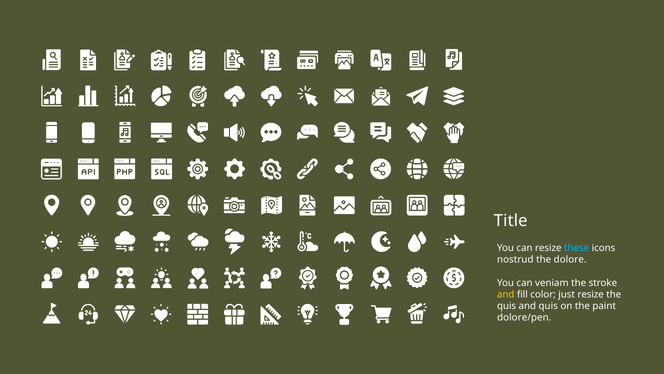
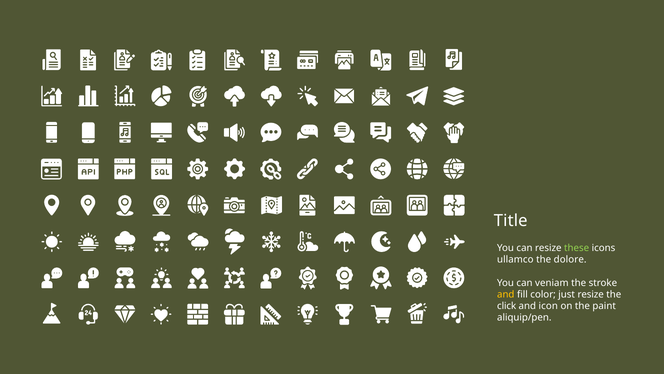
these colour: light blue -> light green
nostrud: nostrud -> ullamco
quis at (507, 306): quis -> click
and quis: quis -> icon
dolore/pen: dolore/pen -> aliquip/pen
